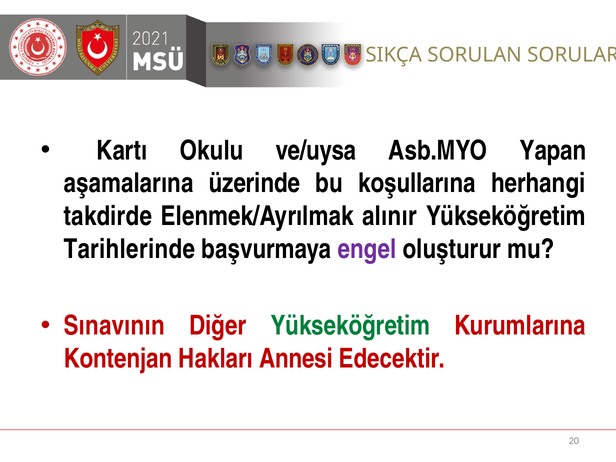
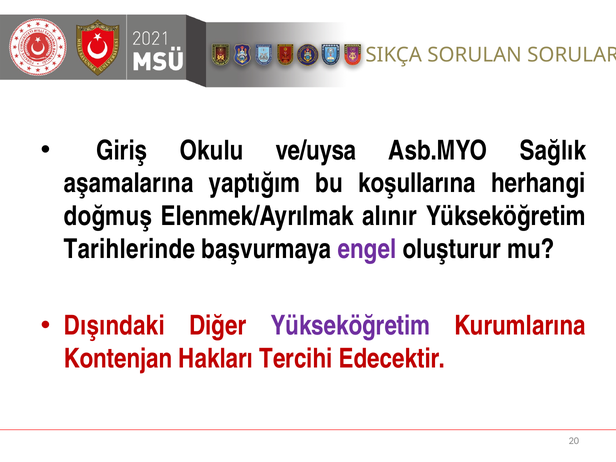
Kartı: Kartı -> Giriş
Yapan: Yapan -> Sağlık
üzerinde: üzerinde -> yaptığım
takdirde: takdirde -> doğmuş
Sınavının: Sınavının -> Dışındaki
Yükseköğretim at (350, 326) colour: green -> purple
Annesi: Annesi -> Tercihi
